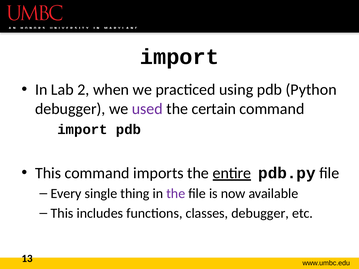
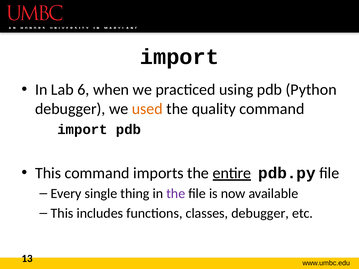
2: 2 -> 6
used colour: purple -> orange
certain: certain -> quality
